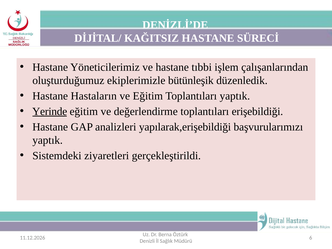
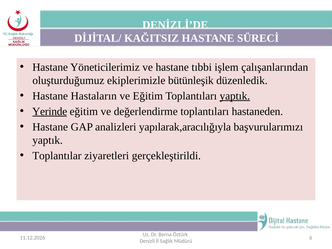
yaptık at (235, 96) underline: none -> present
erişebildiği: erişebildiği -> hastaneden
yapılarak,erişebildiği: yapılarak,erişebildiği -> yapılarak,aracılığıyla
Sistemdeki: Sistemdeki -> Toplantılar
